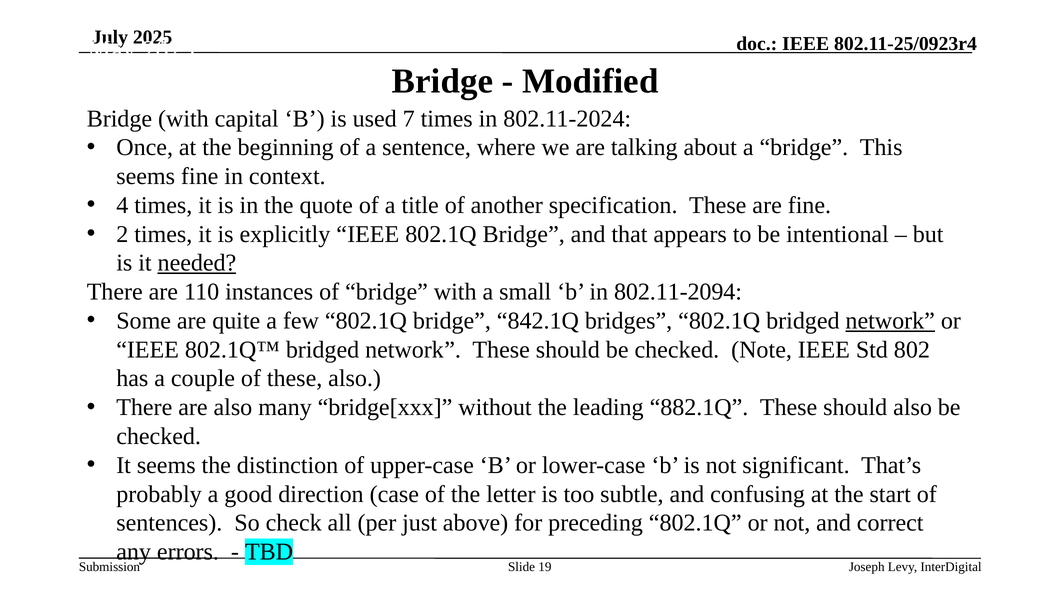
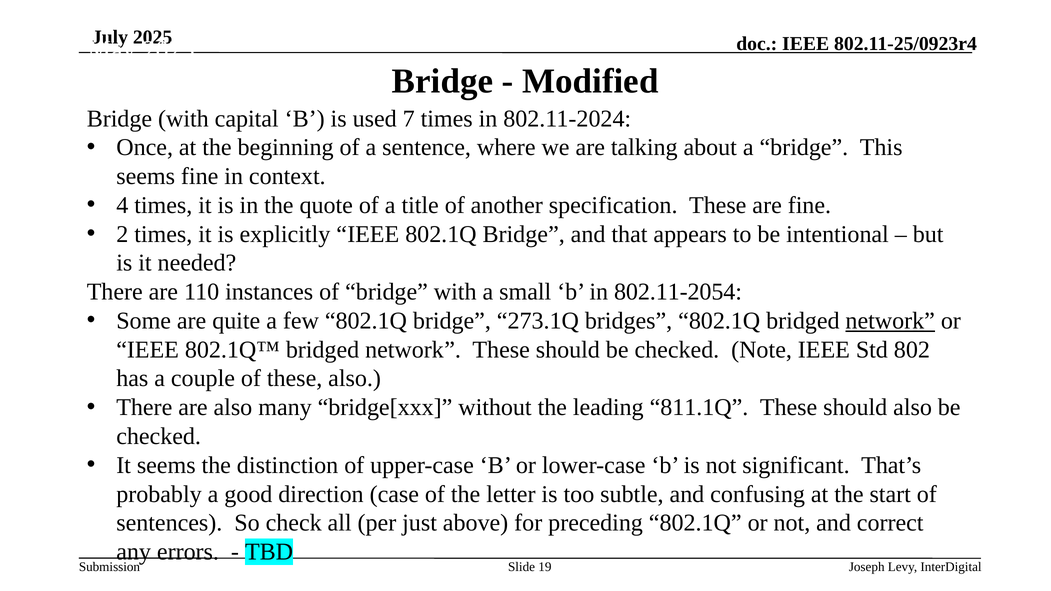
needed underline: present -> none
802.11-2094: 802.11-2094 -> 802.11-2054
842.1Q: 842.1Q -> 273.1Q
882.1Q: 882.1Q -> 811.1Q
